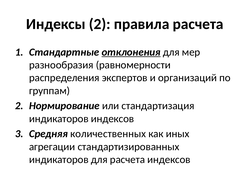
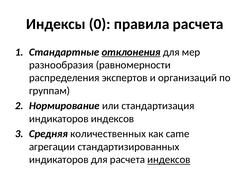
Индексы 2: 2 -> 0
иных: иных -> came
индексов at (169, 160) underline: none -> present
